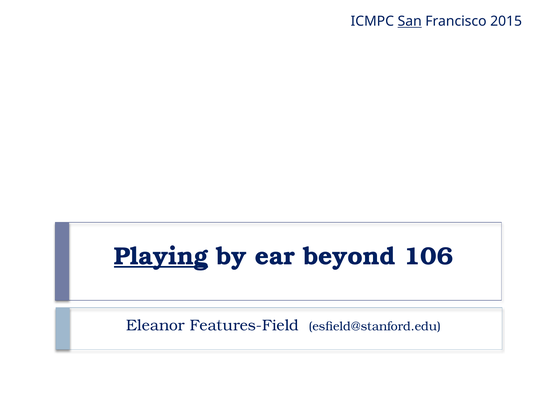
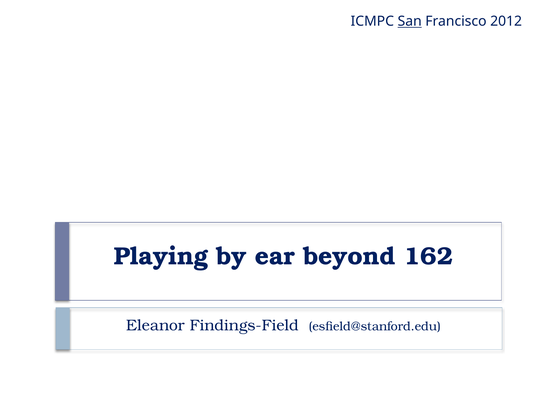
2015: 2015 -> 2012
Playing underline: present -> none
106: 106 -> 162
Features-Field: Features-Field -> Findings-Field
